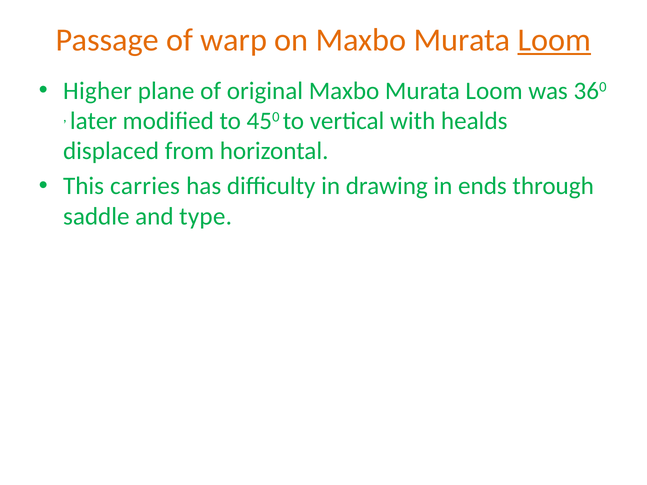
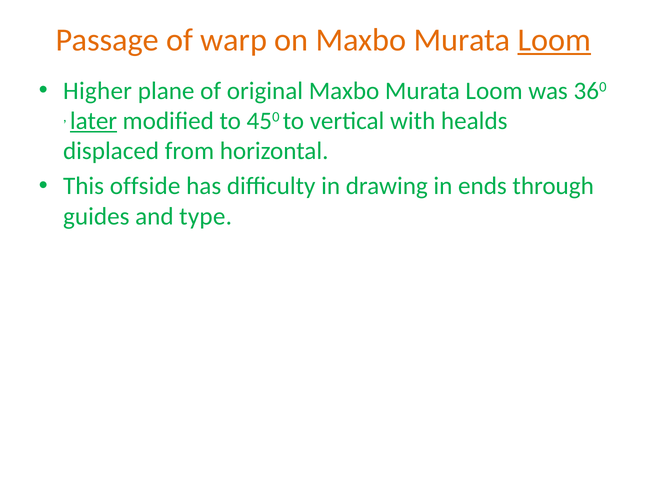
later underline: none -> present
carries: carries -> offside
saddle: saddle -> guides
